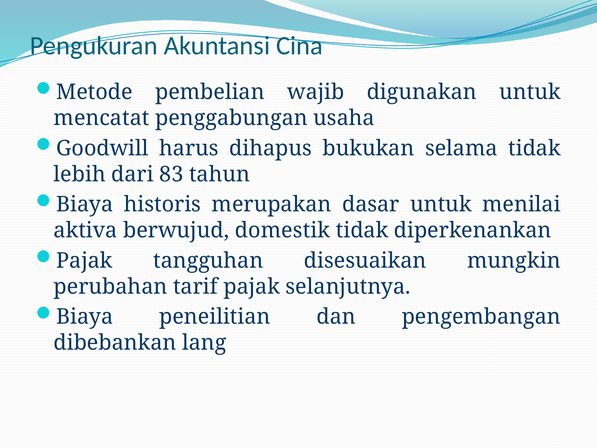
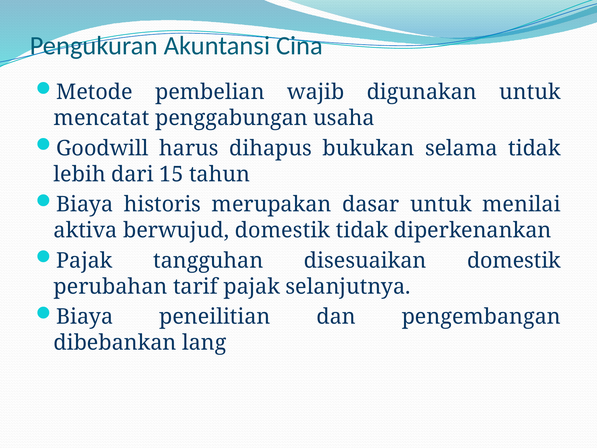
83: 83 -> 15
disesuaikan mungkin: mungkin -> domestik
